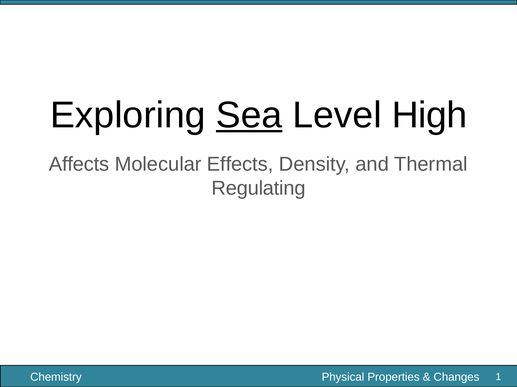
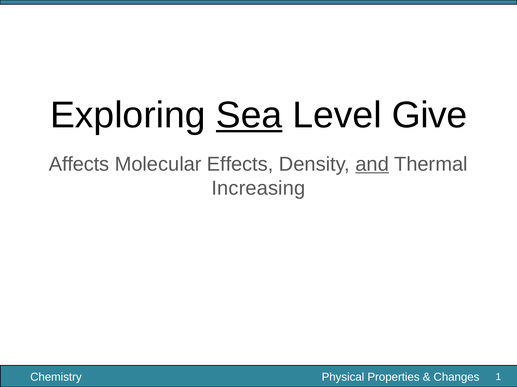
High: High -> Give
and underline: none -> present
Regulating: Regulating -> Increasing
